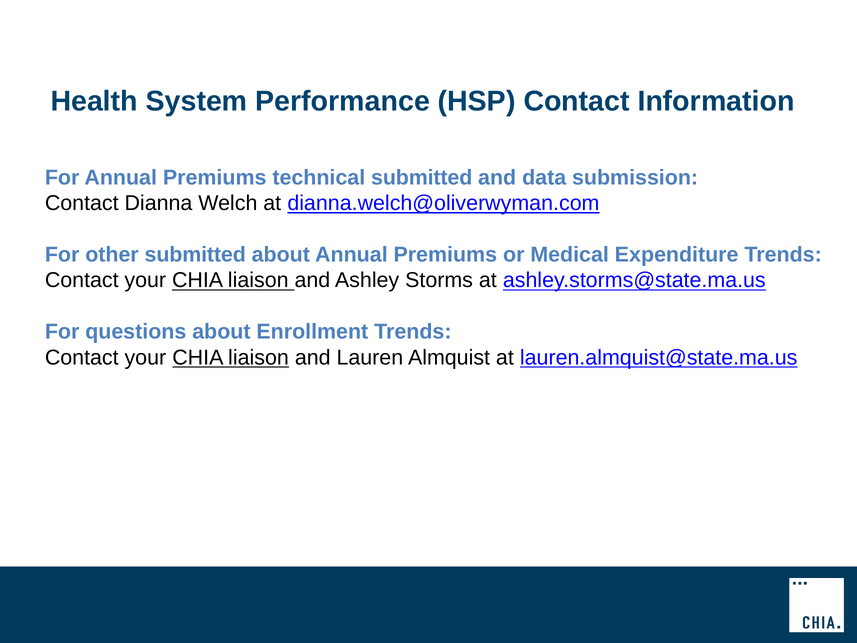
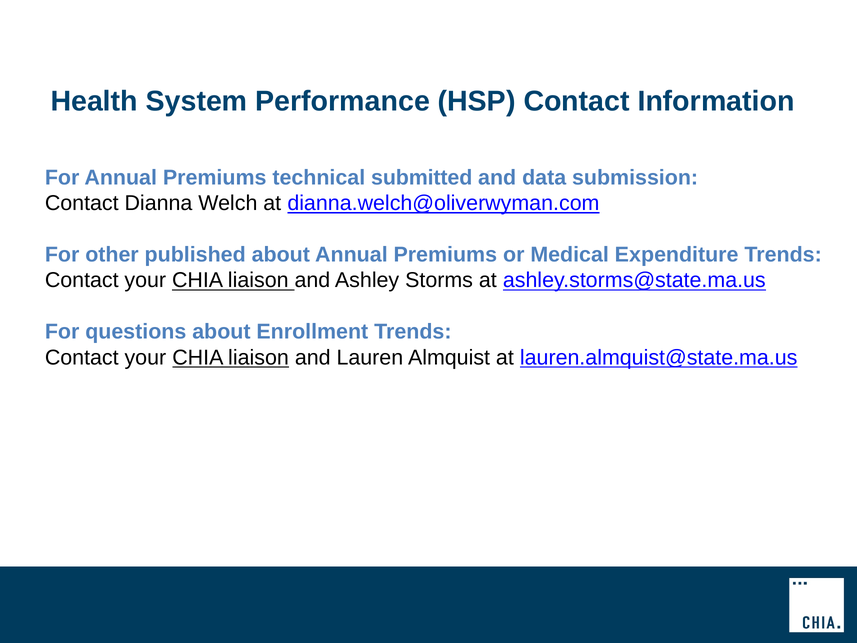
other submitted: submitted -> published
